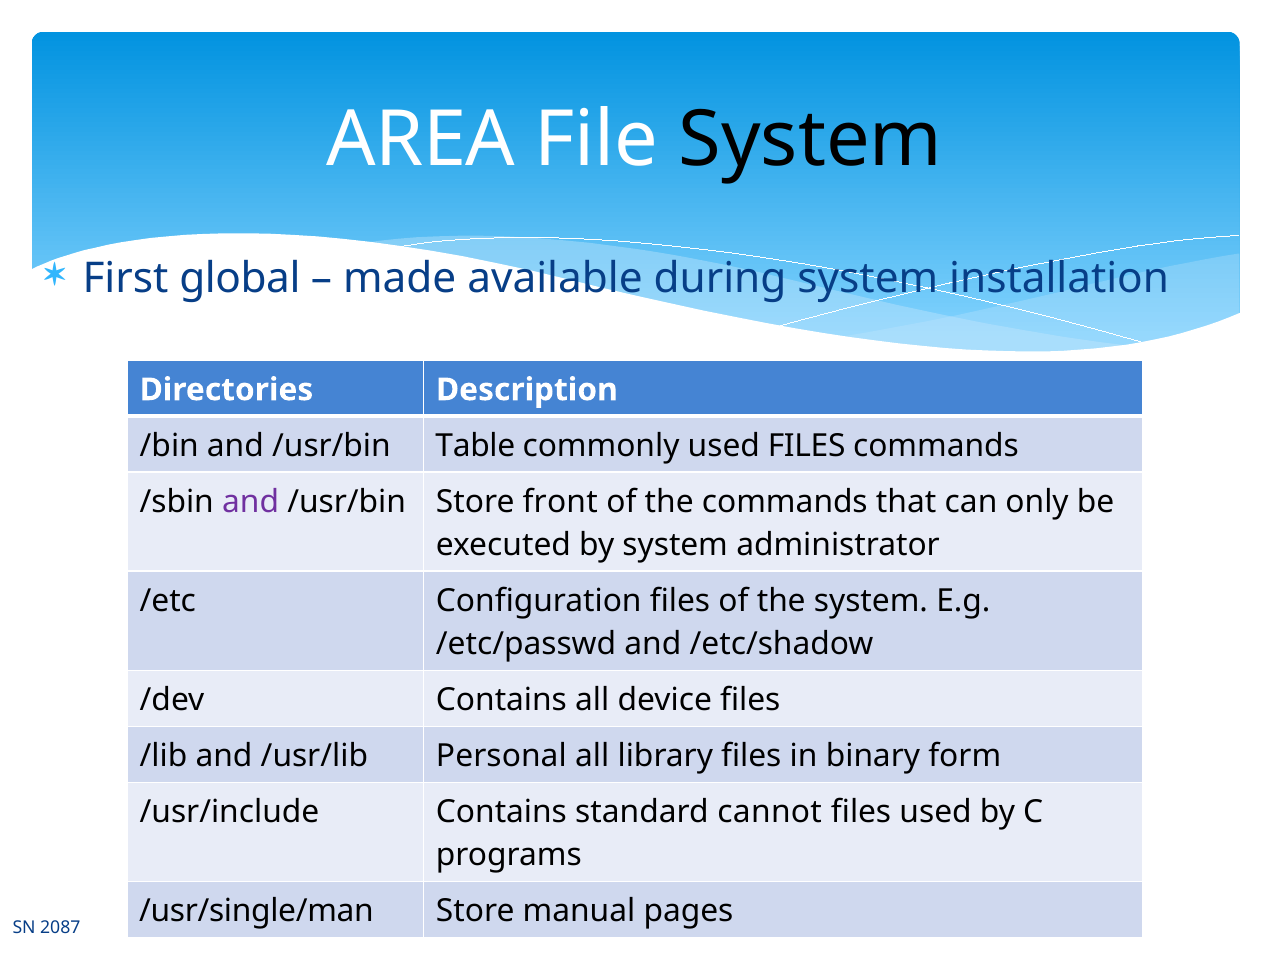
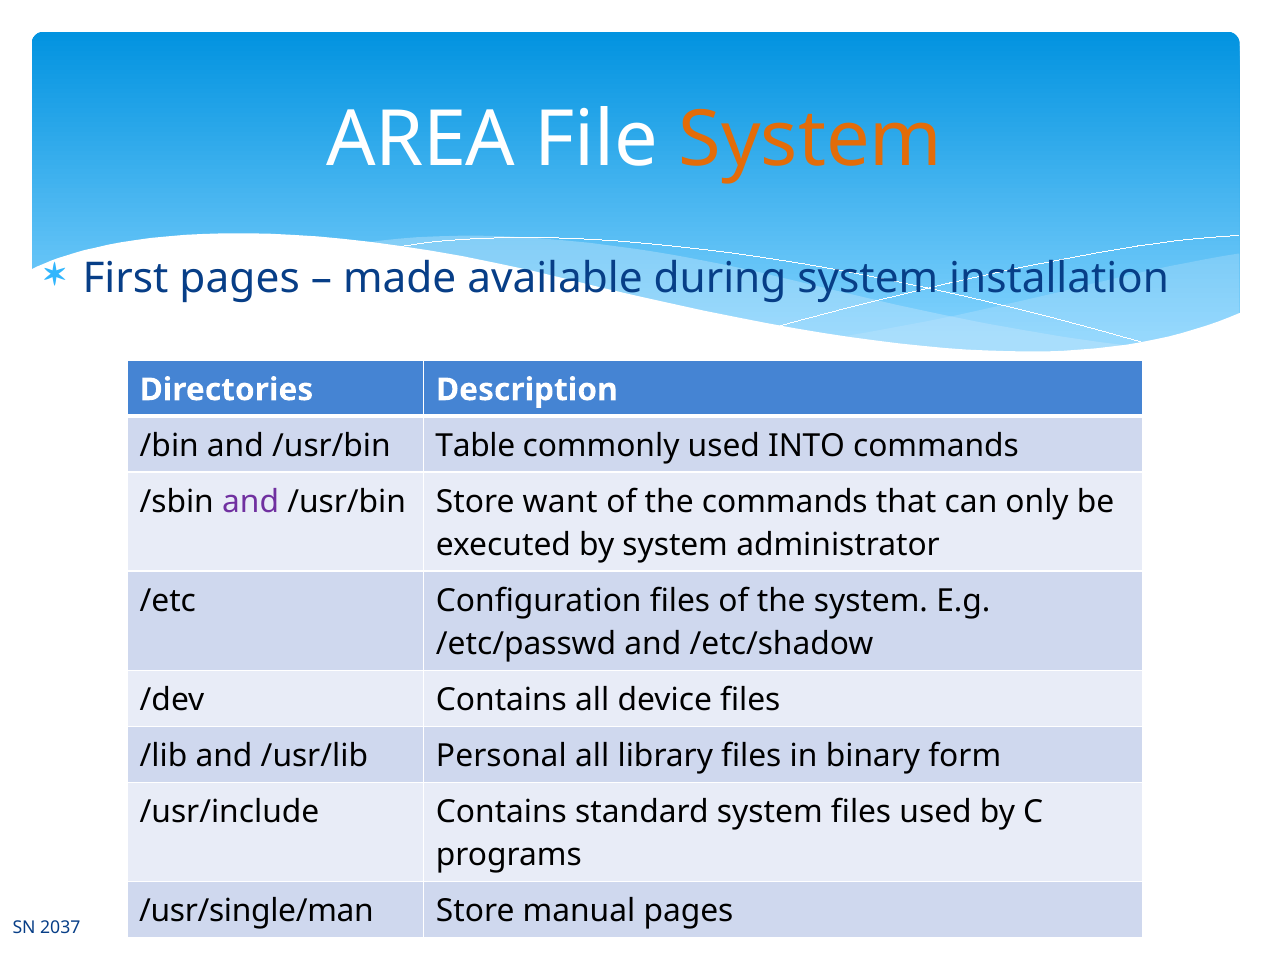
System at (811, 139) colour: black -> orange
First global: global -> pages
used FILES: FILES -> INTO
front: front -> want
standard cannot: cannot -> system
2087: 2087 -> 2037
